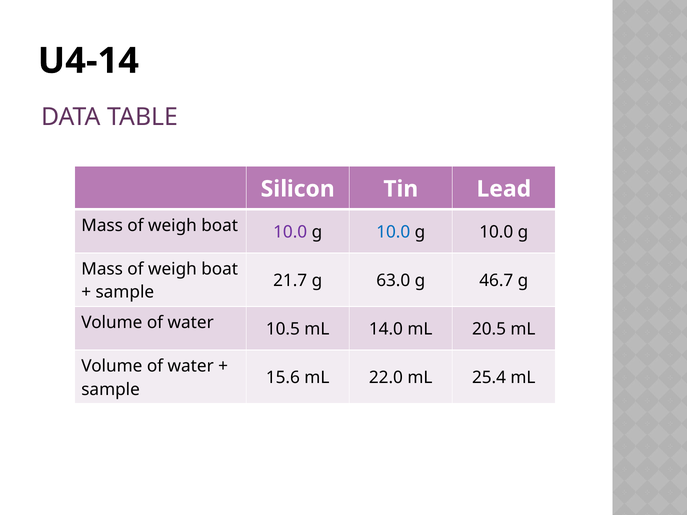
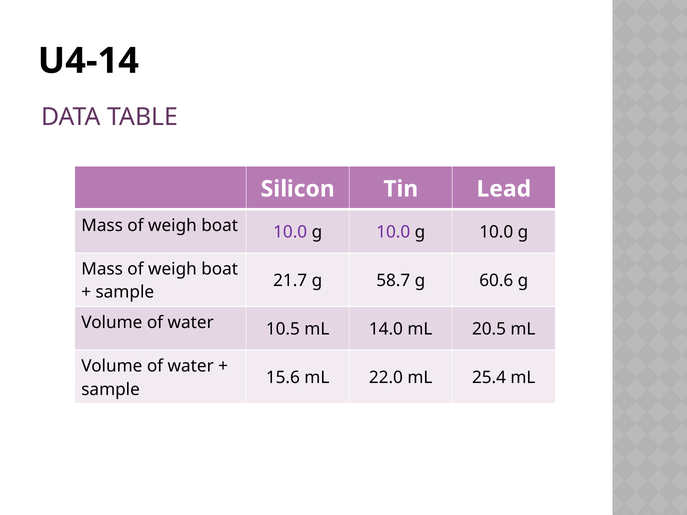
10.0 at (393, 232) colour: blue -> purple
63.0: 63.0 -> 58.7
46.7: 46.7 -> 60.6
